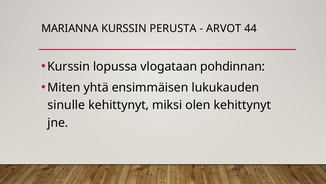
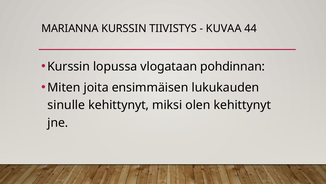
PERUSTA: PERUSTA -> TIIVISTYS
ARVOT: ARVOT -> KUVAA
yhtä: yhtä -> joita
